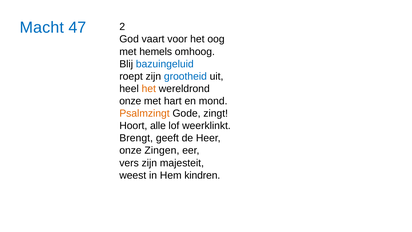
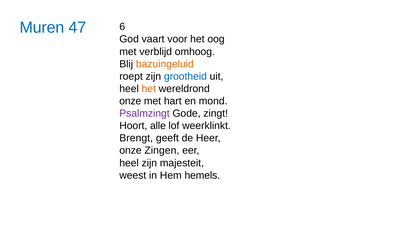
Macht: Macht -> Muren
2: 2 -> 6
hemels: hemels -> verblijd
bazuingeluid colour: blue -> orange
Psalmzingt colour: orange -> purple
vers at (129, 163): vers -> heel
kindren: kindren -> hemels
